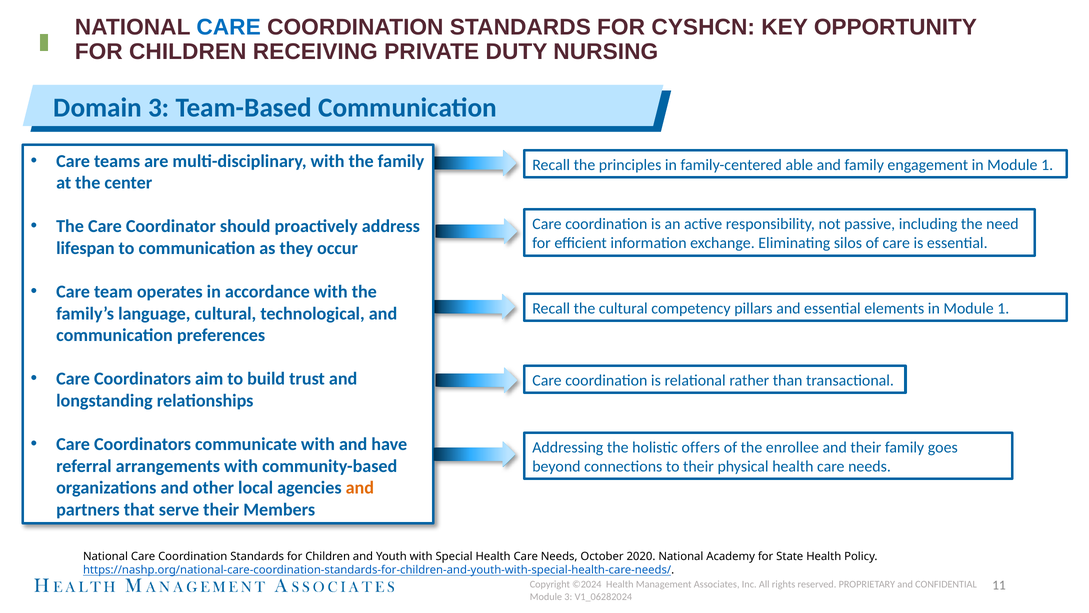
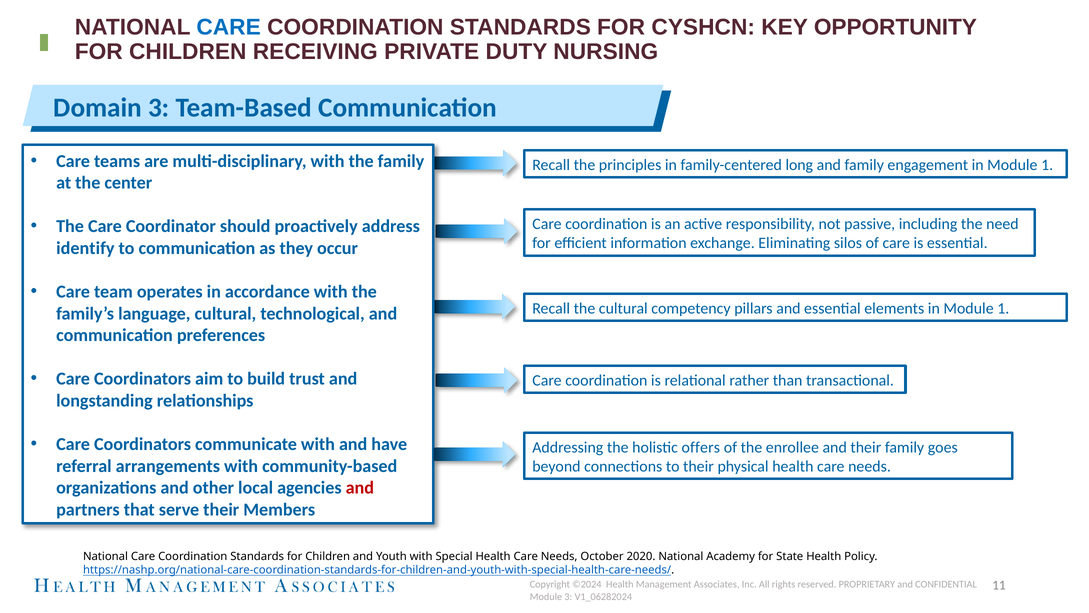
able: able -> long
lifespan: lifespan -> identify
and at (360, 488) colour: orange -> red
